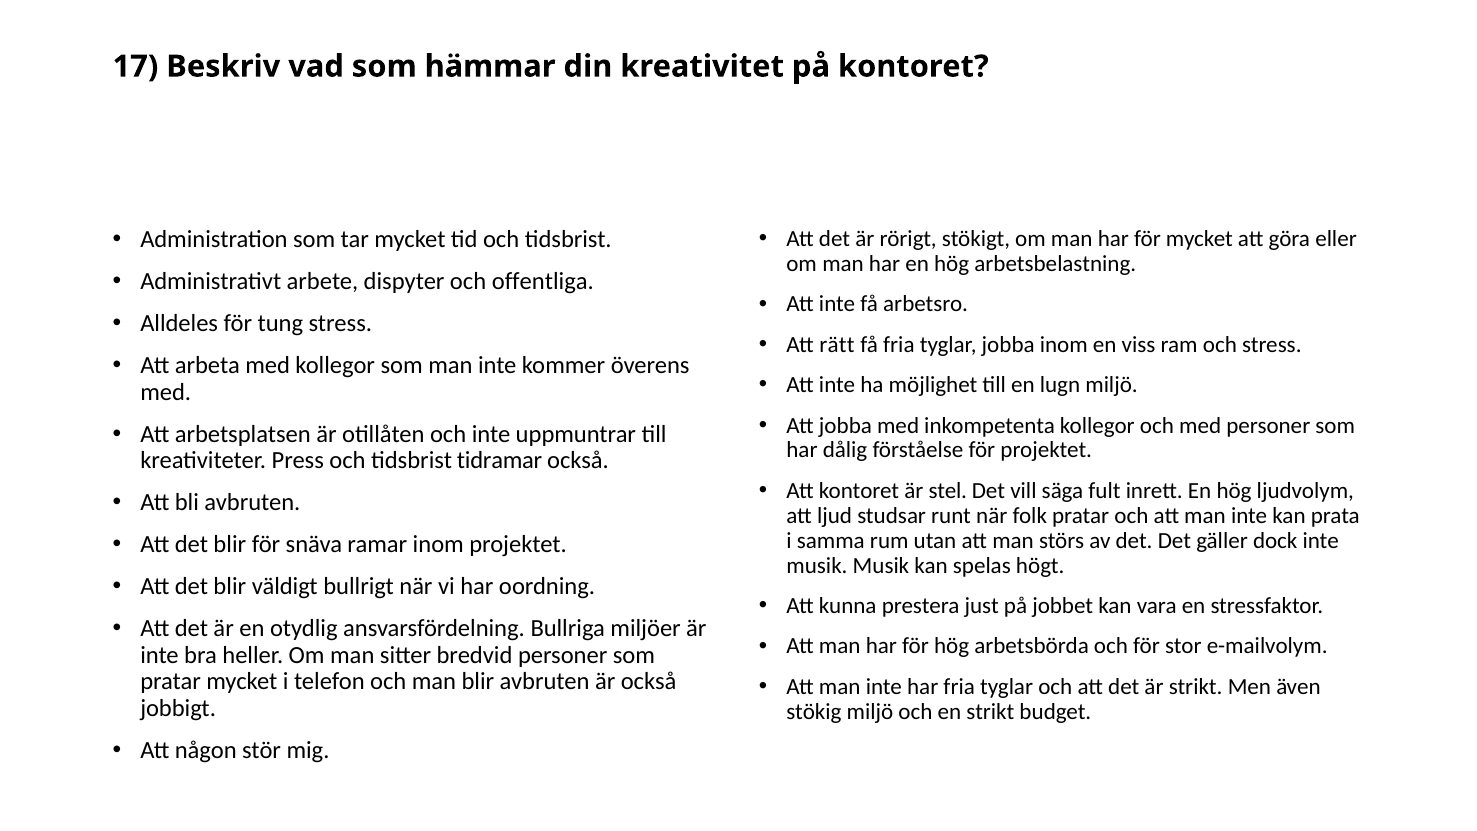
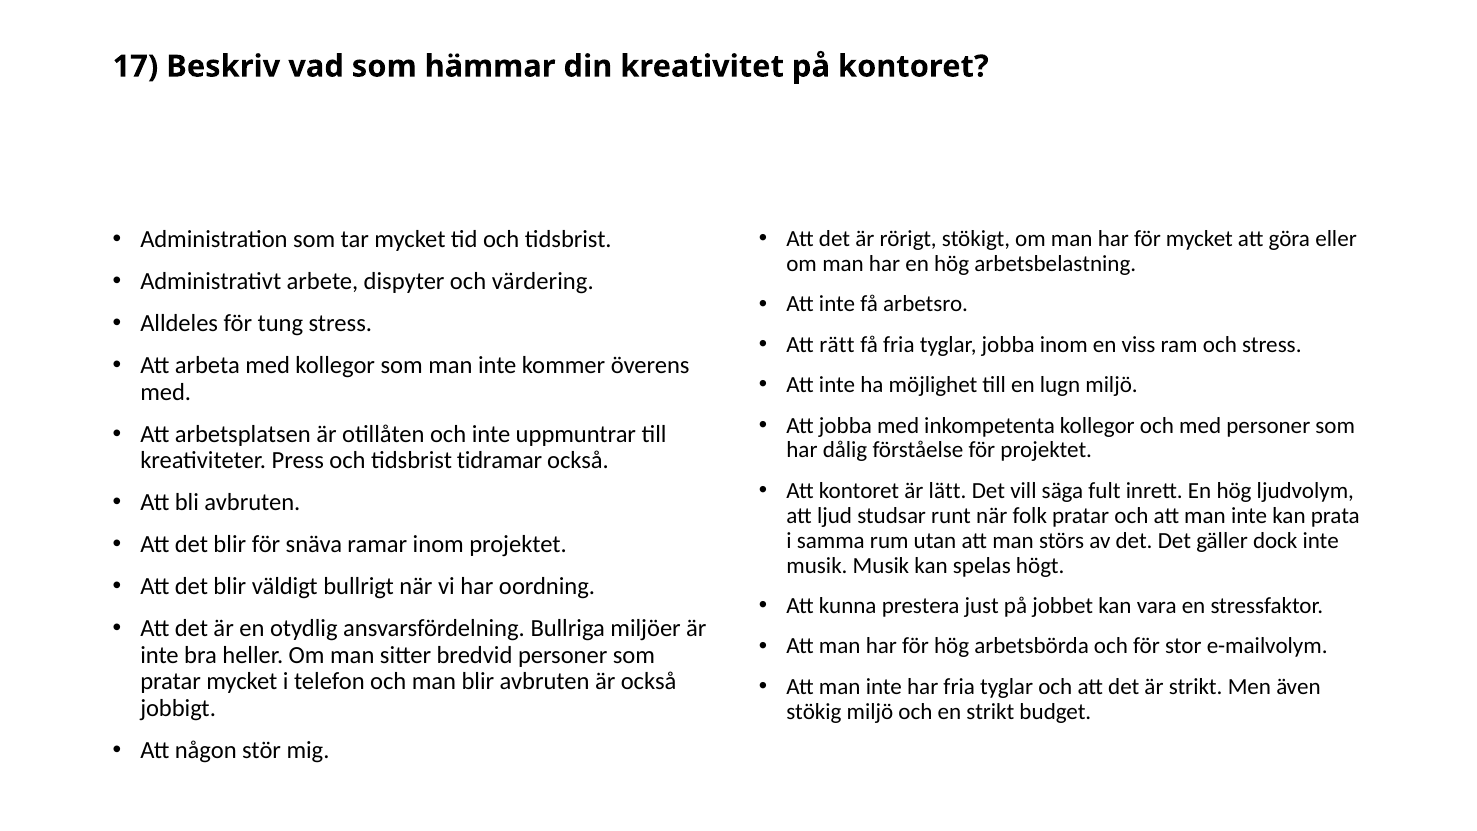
offentliga: offentliga -> värdering
stel: stel -> lätt
